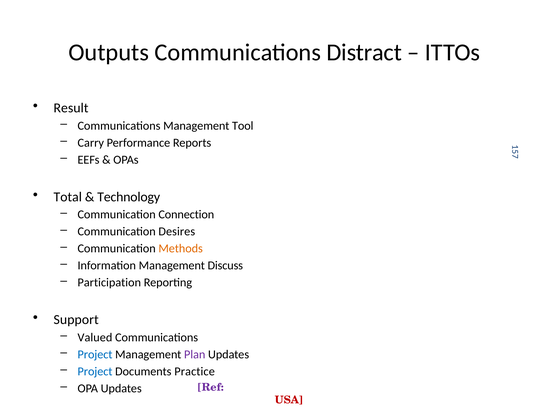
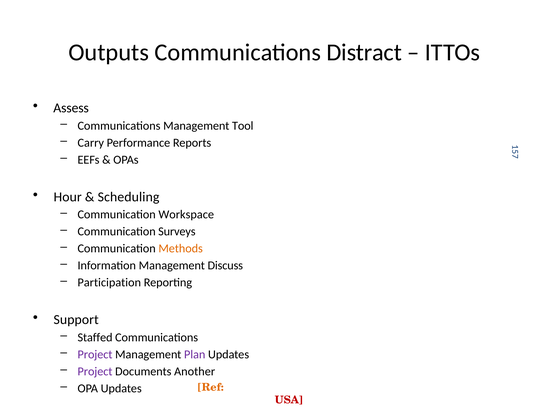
Result: Result -> Assess
Total: Total -> Hour
Technology: Technology -> Scheduling
Connection: Connection -> Workspace
Desires: Desires -> Surveys
Valued: Valued -> Staffed
Project at (95, 354) colour: blue -> purple
Project at (95, 371) colour: blue -> purple
Practice: Practice -> Another
Ref colour: purple -> orange
